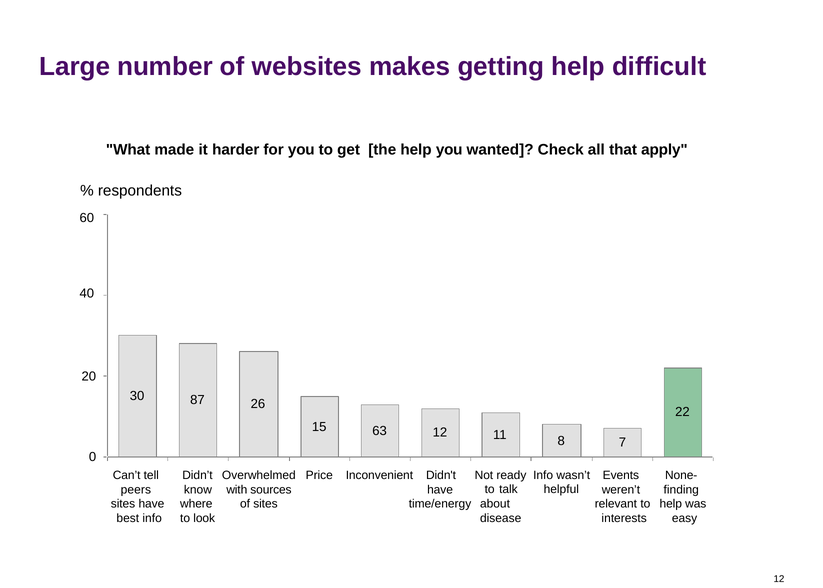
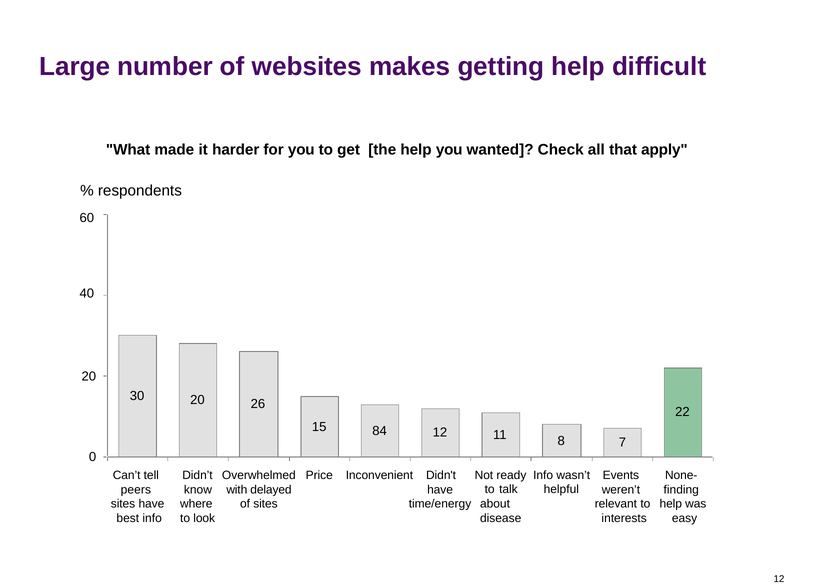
30 87: 87 -> 20
63: 63 -> 84
sources: sources -> delayed
